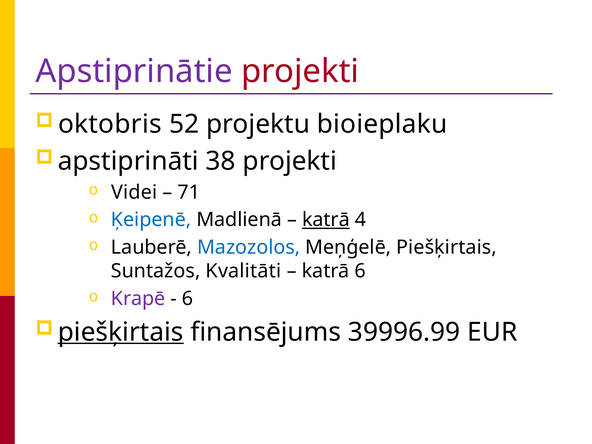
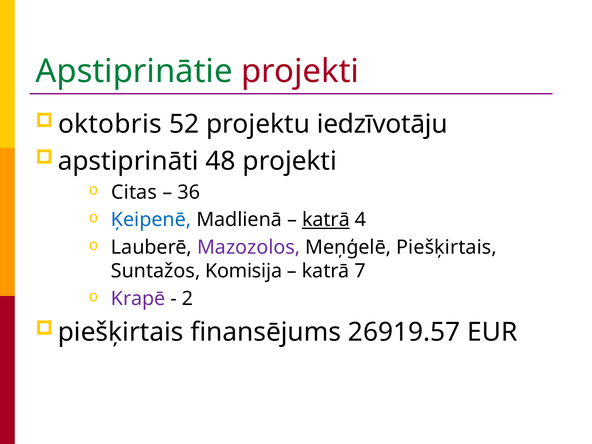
Apstiprinātie colour: purple -> green
bioieplaku: bioieplaku -> iedzīvotāju
38: 38 -> 48
Videi: Videi -> Citas
71: 71 -> 36
Mazozolos colour: blue -> purple
Kvalitāti: Kvalitāti -> Komisija
katrā 6: 6 -> 7
6 at (187, 299): 6 -> 2
piešķirtais at (121, 332) underline: present -> none
39996.99: 39996.99 -> 26919.57
